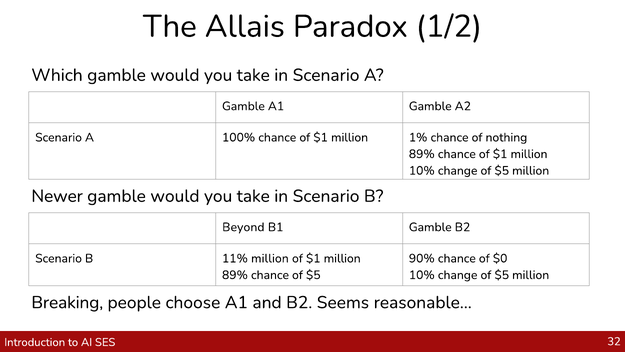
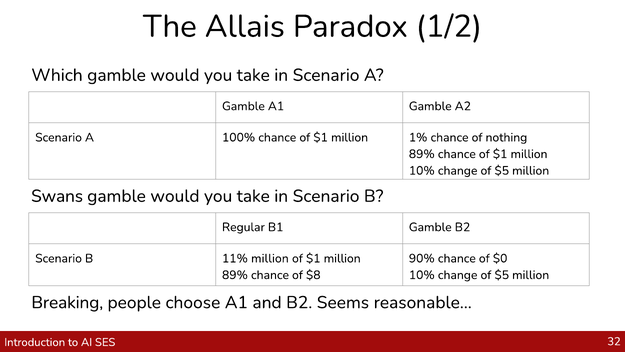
Newer: Newer -> Swans
Beyond: Beyond -> Regular
chance of $5: $5 -> $8
